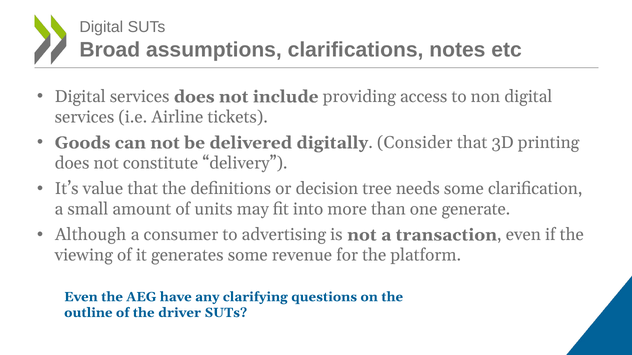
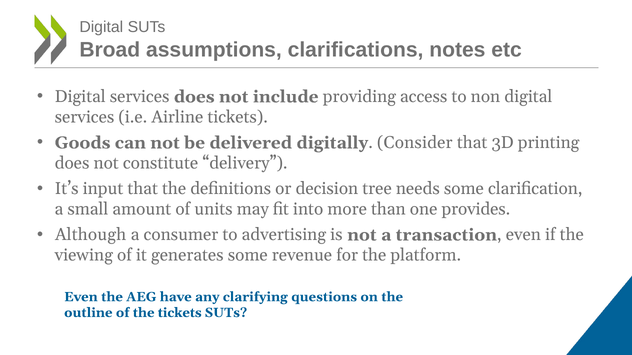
value: value -> input
generate: generate -> provides
the driver: driver -> tickets
